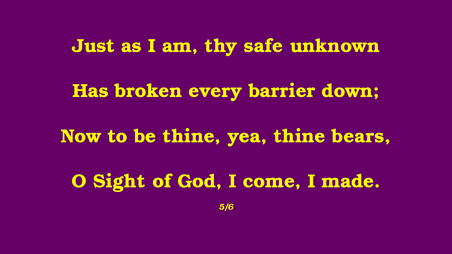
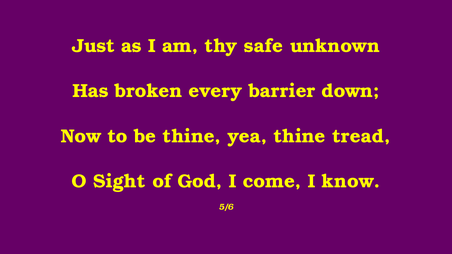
bears: bears -> tread
made: made -> know
